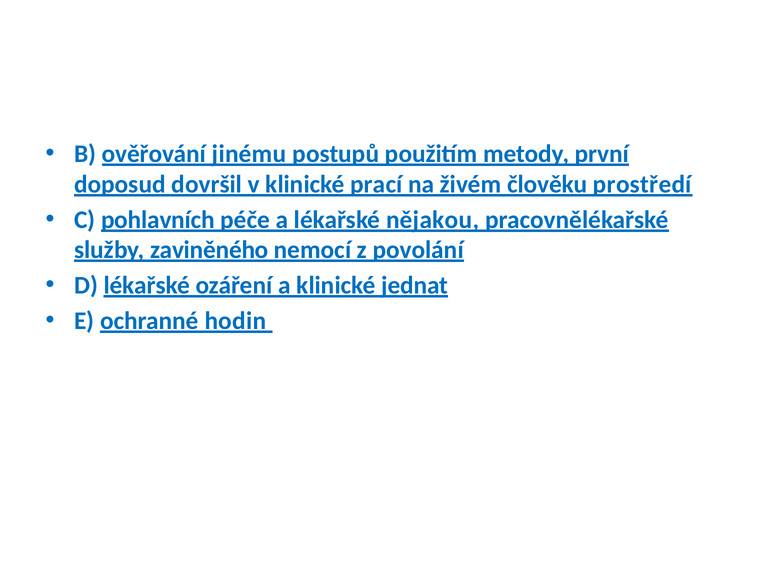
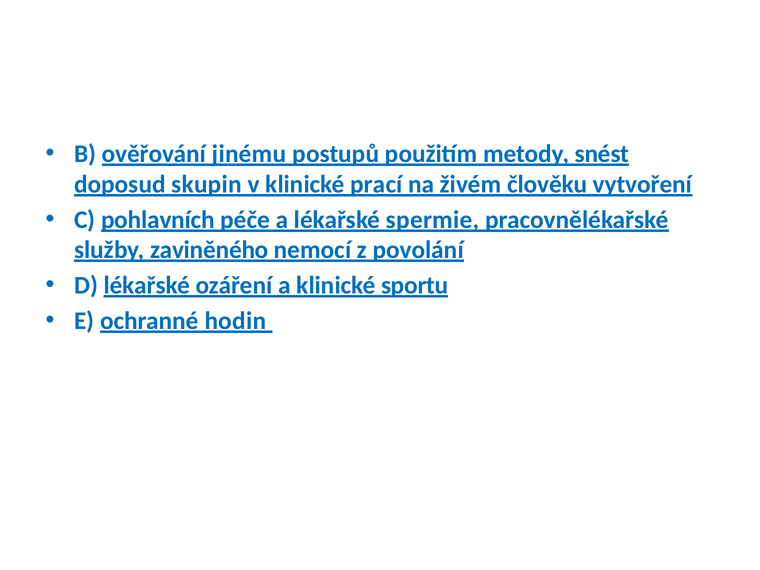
první: první -> snést
dovršil: dovršil -> skupin
prostředí: prostředí -> vytvoření
nějakou: nějakou -> spermie
jednat: jednat -> sportu
